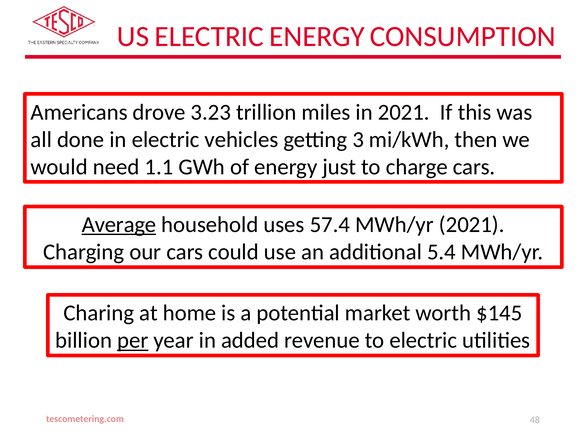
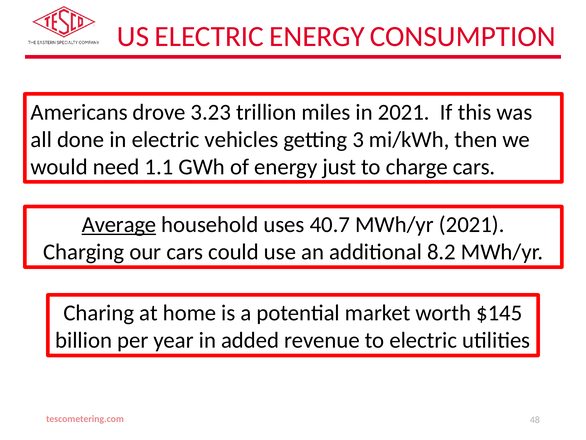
57.4: 57.4 -> 40.7
5.4: 5.4 -> 8.2
per underline: present -> none
